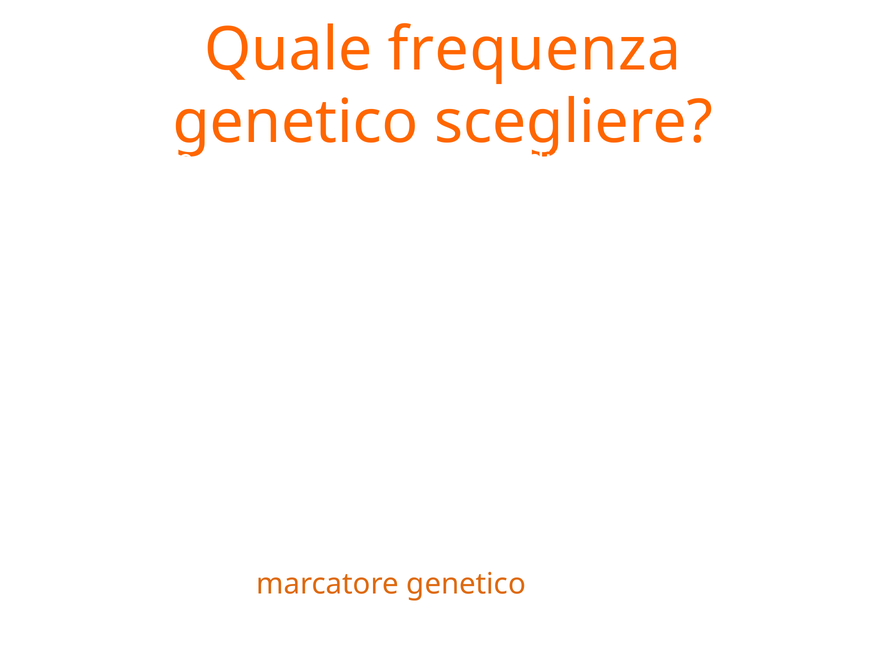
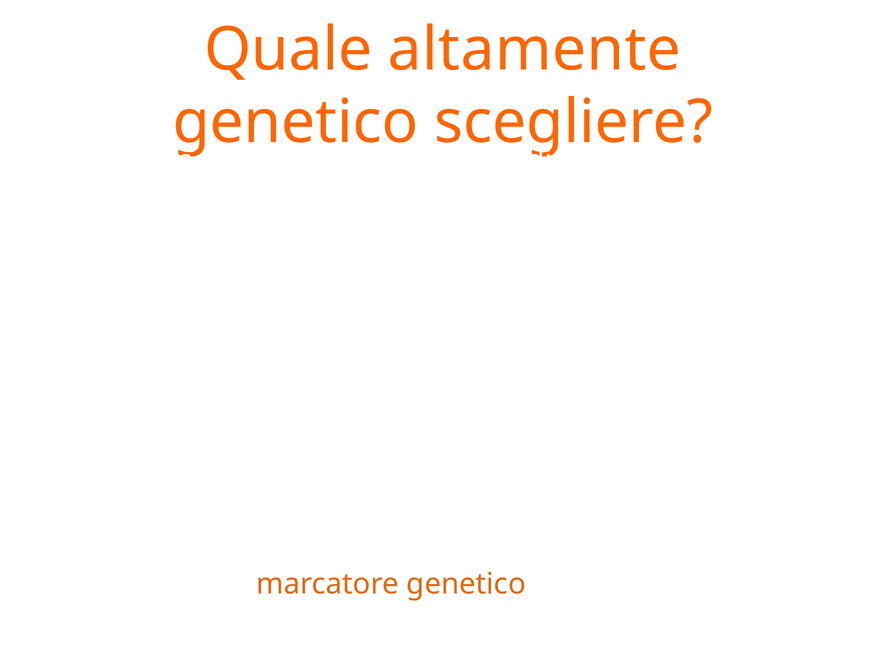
Quale frequenza: frequenza -> altamente
